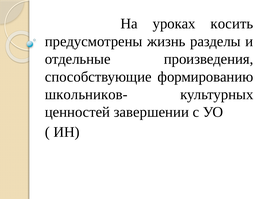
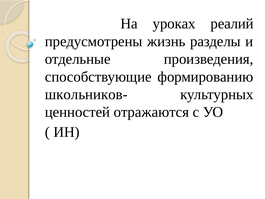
косить: косить -> реалий
завершении: завершении -> отражаются
